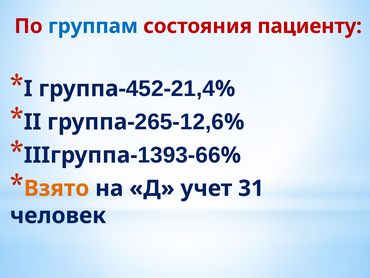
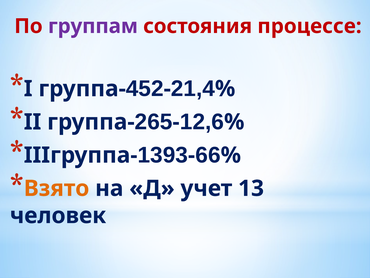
группам colour: blue -> purple
пациенту: пациенту -> процессе
31: 31 -> 13
